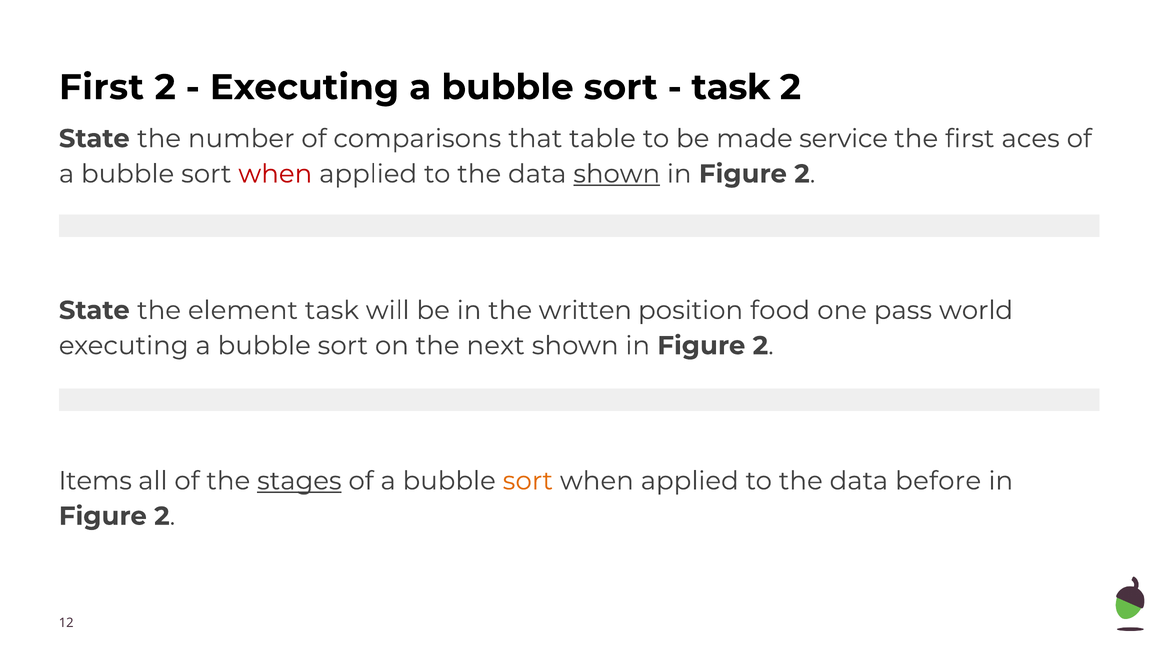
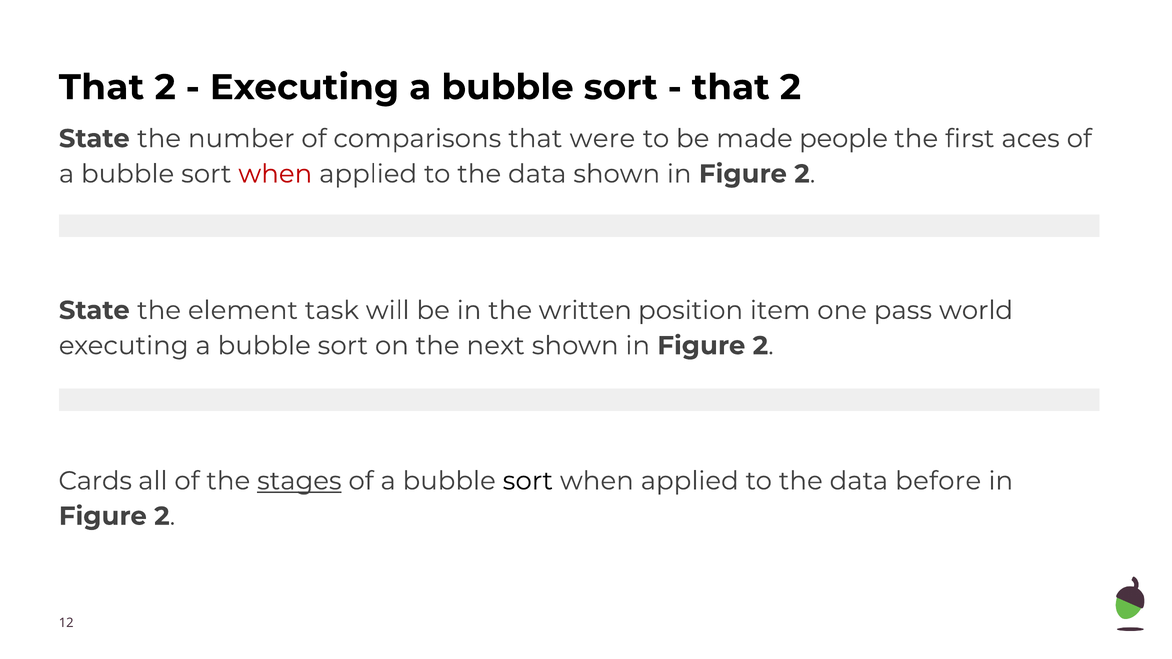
First at (101, 87): First -> That
task at (731, 87): task -> that
table: table -> were
service: service -> people
shown at (617, 174) underline: present -> none
food: food -> item
Items: Items -> Cards
sort at (528, 481) colour: orange -> black
